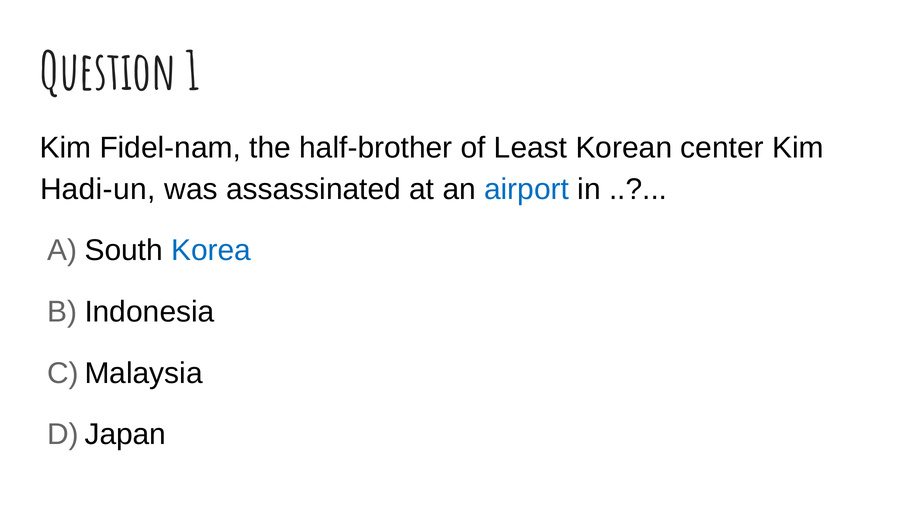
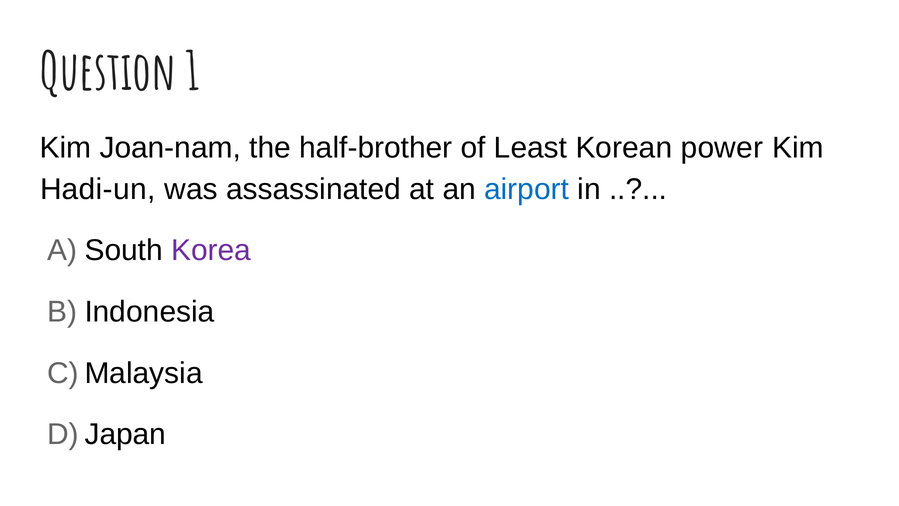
Fidel-nam: Fidel-nam -> Joan-nam
center: center -> power
Korea colour: blue -> purple
